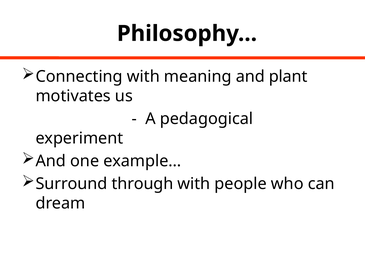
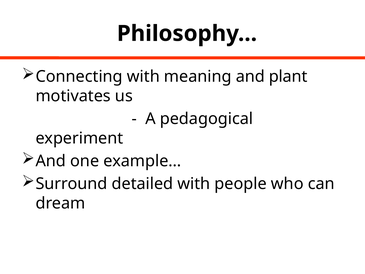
through: through -> detailed
